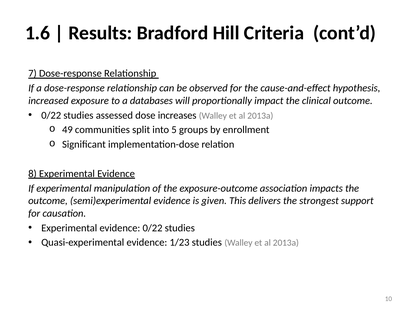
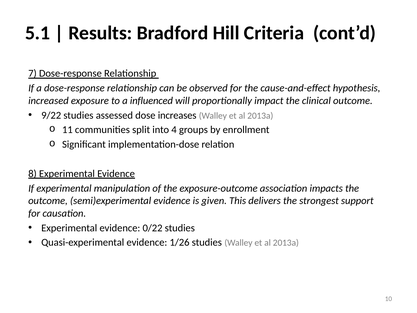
1.6: 1.6 -> 5.1
databases: databases -> influenced
0/22 at (51, 115): 0/22 -> 9/22
49: 49 -> 11
5: 5 -> 4
1/23: 1/23 -> 1/26
